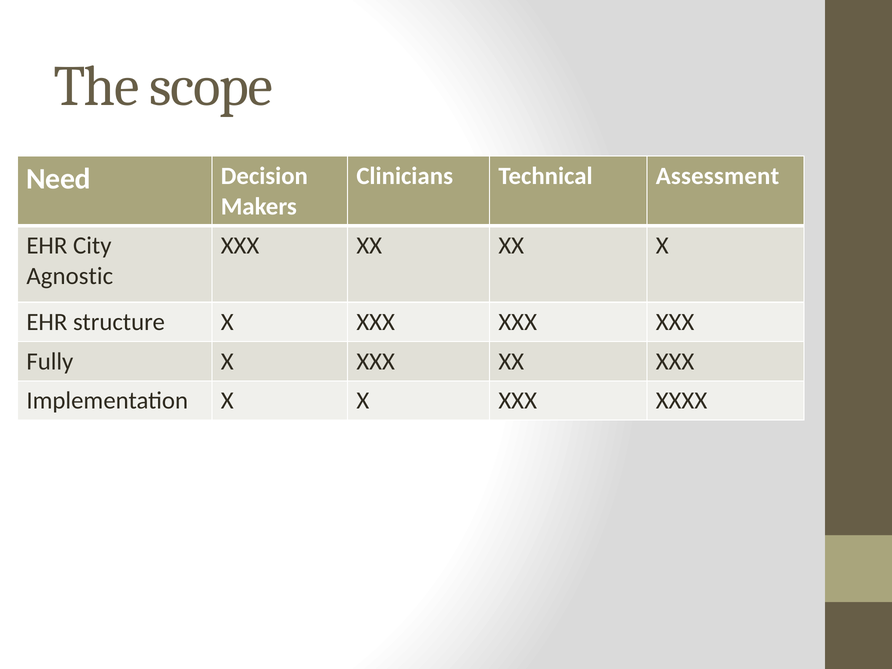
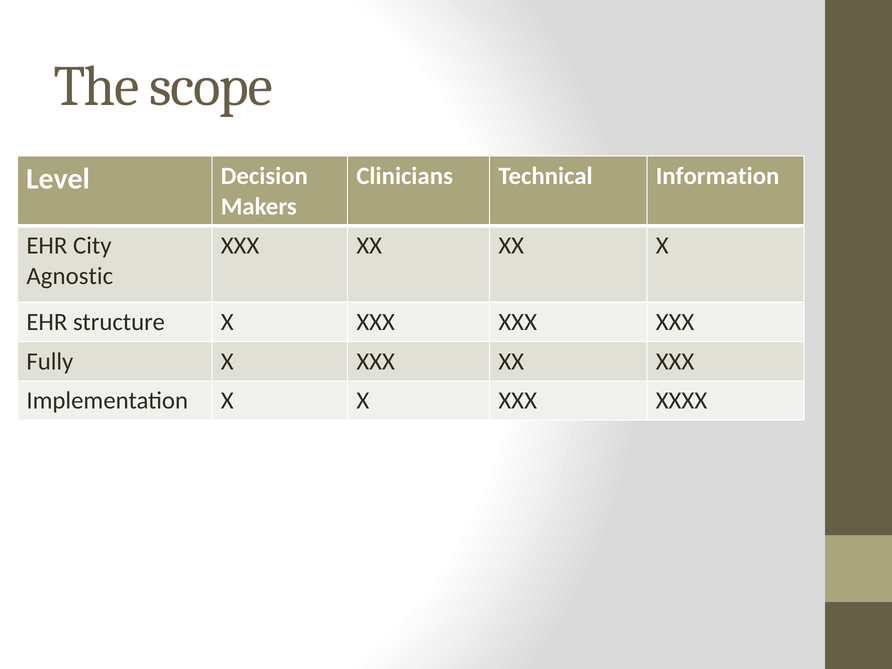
Assessment: Assessment -> Information
Need: Need -> Level
